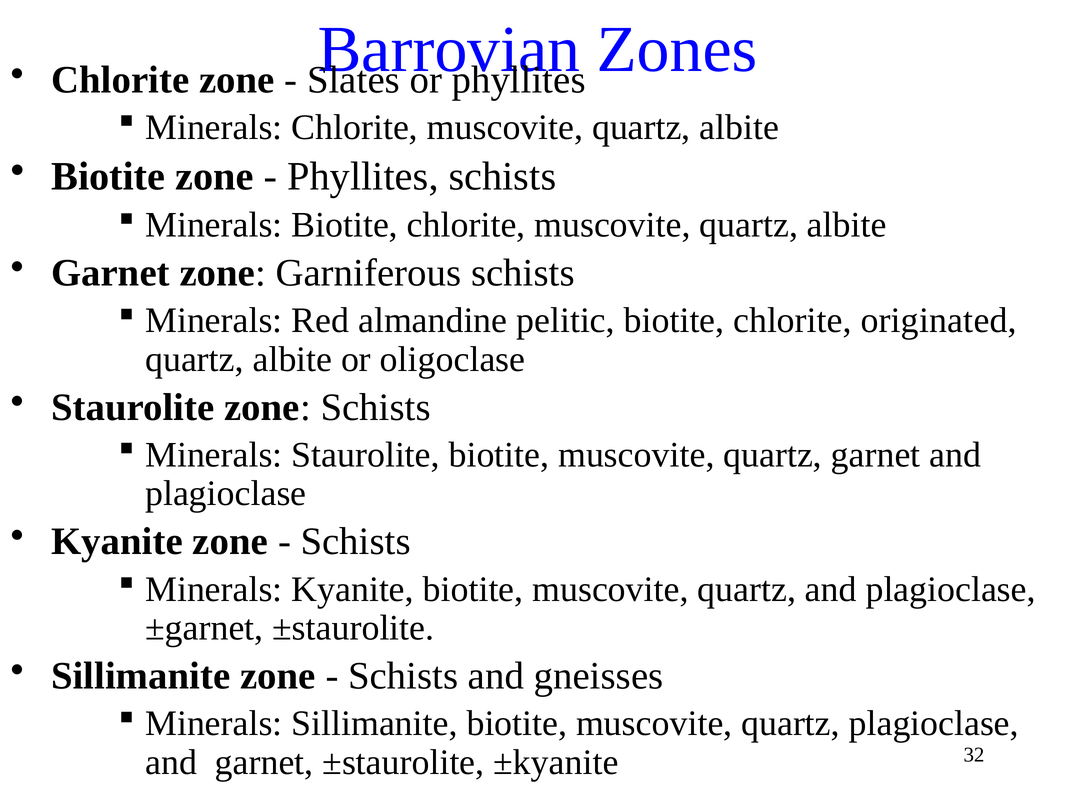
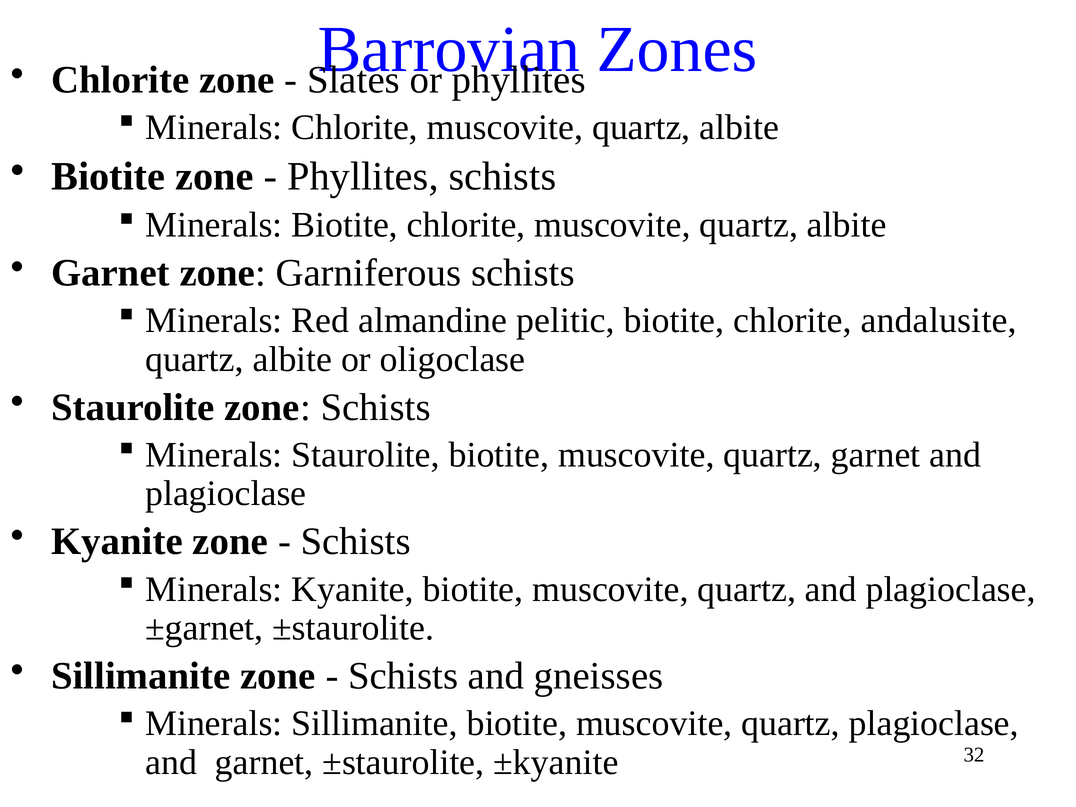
originated: originated -> andalusite
